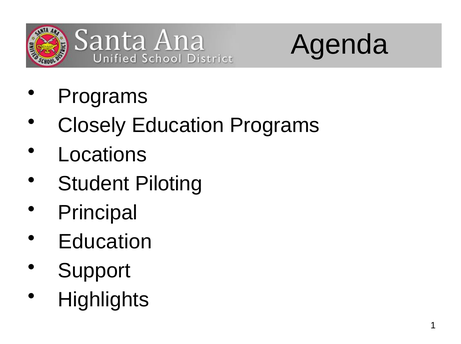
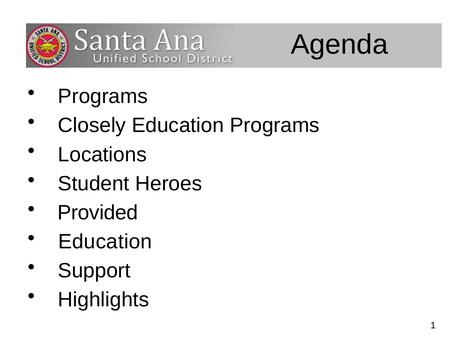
Piloting: Piloting -> Heroes
Principal: Principal -> Provided
